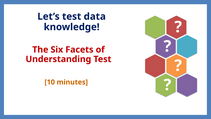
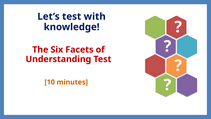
data: data -> with
